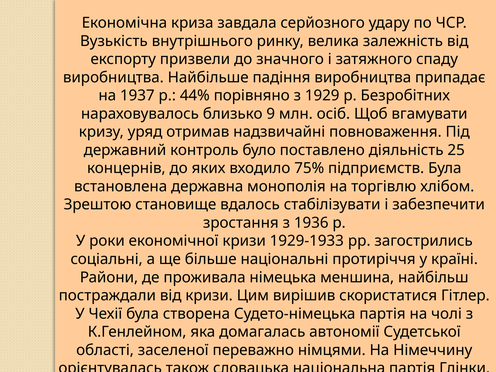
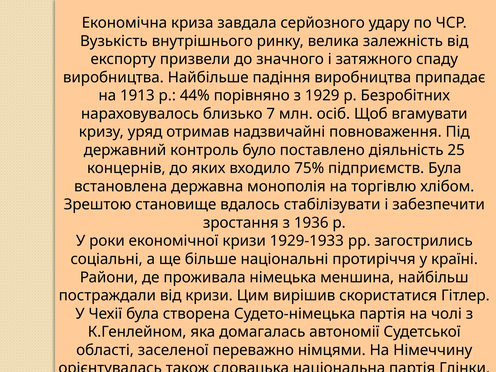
1937: 1937 -> 1913
9: 9 -> 7
